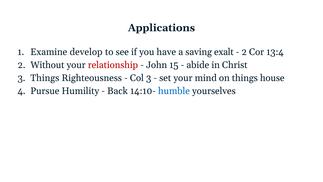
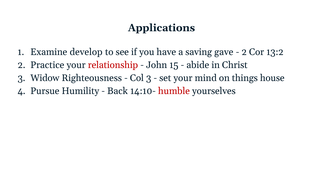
exalt: exalt -> gave
13:4: 13:4 -> 13:2
Without: Without -> Practice
3 Things: Things -> Widow
humble colour: blue -> red
